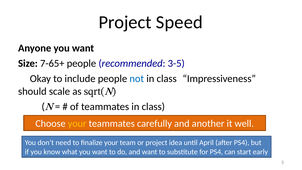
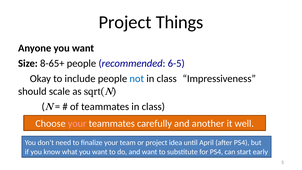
Speed: Speed -> Things
7-65+: 7-65+ -> 8-65+
3-5: 3-5 -> 6-5
your at (77, 124) colour: yellow -> pink
